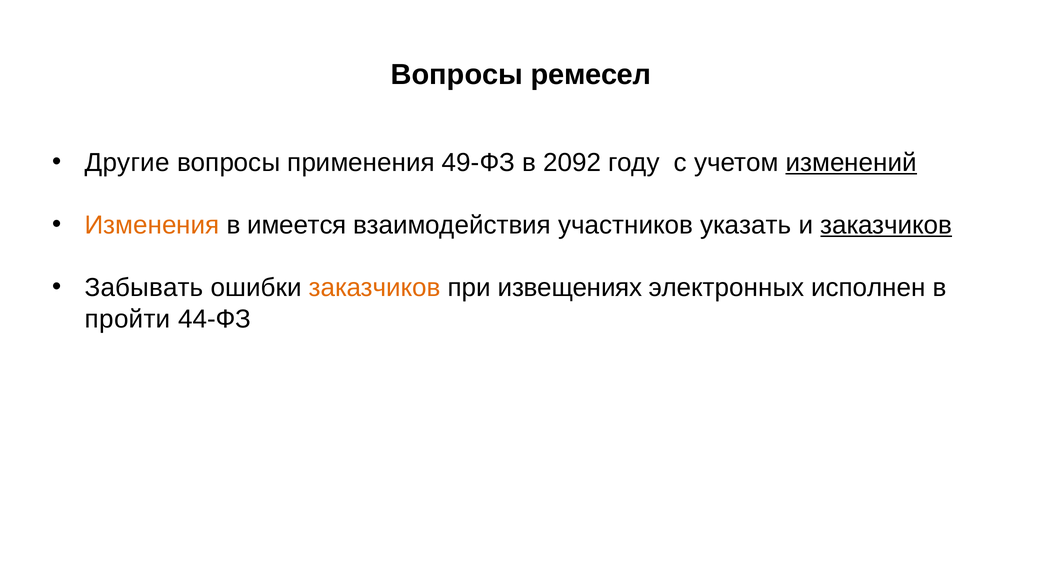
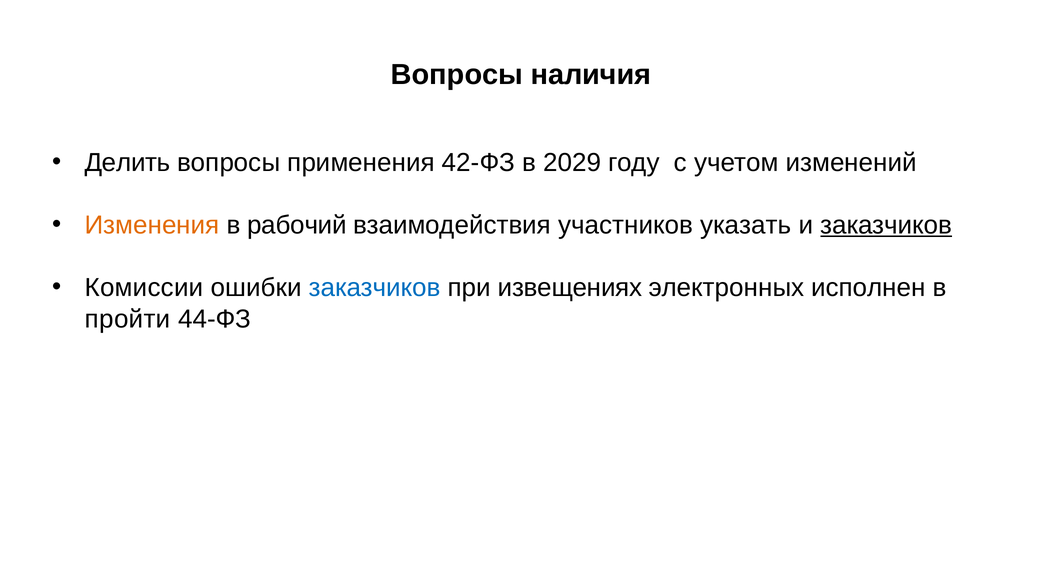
ремесел: ремесел -> наличия
Другие: Другие -> Делить
49-ФЗ: 49-ФЗ -> 42-ФЗ
2092: 2092 -> 2029
изменений underline: present -> none
имеется: имеется -> рабочий
Забывать: Забывать -> Комиссии
заказчиков at (375, 288) colour: orange -> blue
